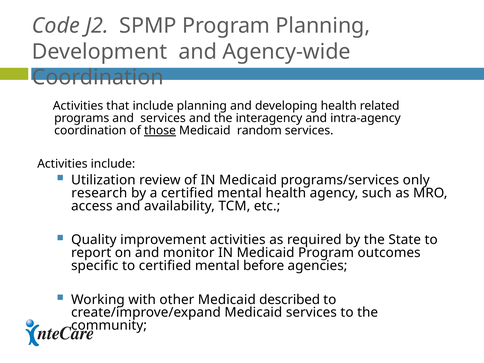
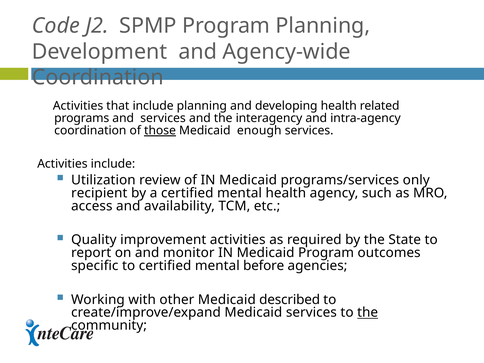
random: random -> enough
research: research -> recipient
the at (368, 313) underline: none -> present
